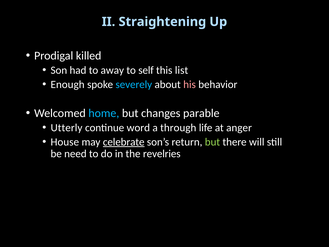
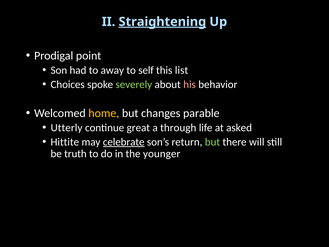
Straightening underline: none -> present
killed: killed -> point
Enough: Enough -> Choices
severely colour: light blue -> light green
home colour: light blue -> yellow
word: word -> great
anger: anger -> asked
House: House -> Hittite
need: need -> truth
revelries: revelries -> younger
